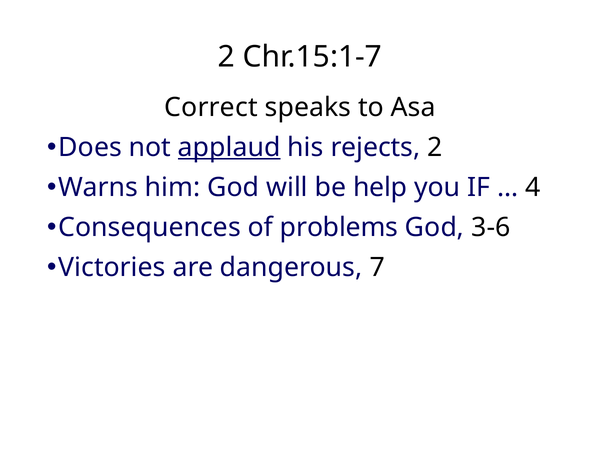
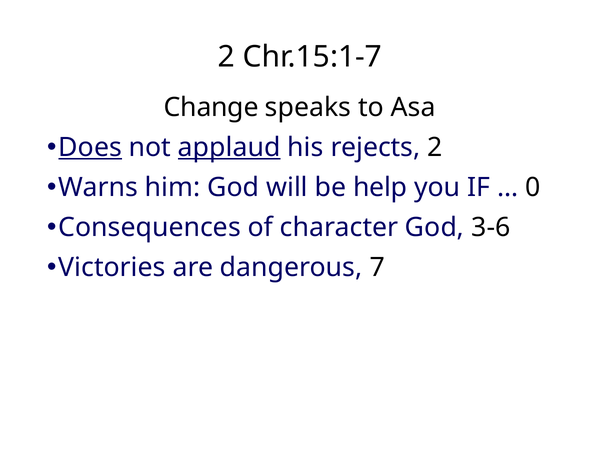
Correct: Correct -> Change
Does underline: none -> present
4: 4 -> 0
problems: problems -> character
